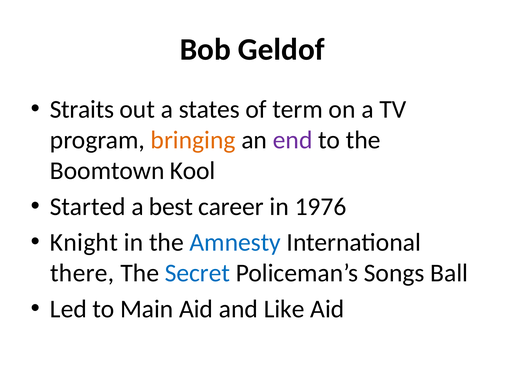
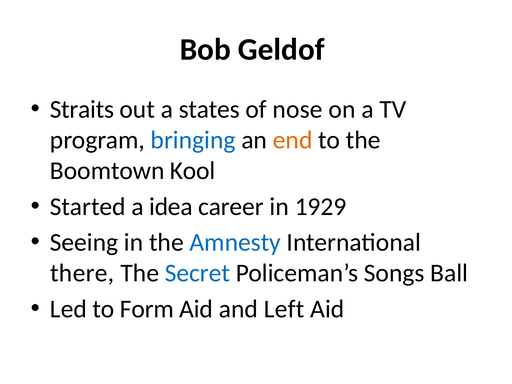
term: term -> nose
bringing colour: orange -> blue
end colour: purple -> orange
best: best -> idea
1976: 1976 -> 1929
Knight: Knight -> Seeing
Main: Main -> Form
Like: Like -> Left
